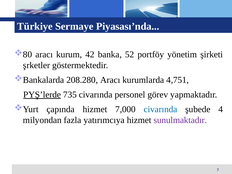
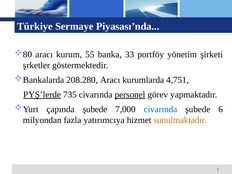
42: 42 -> 55
52: 52 -> 33
personel underline: none -> present
çapında hizmet: hizmet -> şubede
4: 4 -> 6
sunulmaktadır colour: purple -> orange
